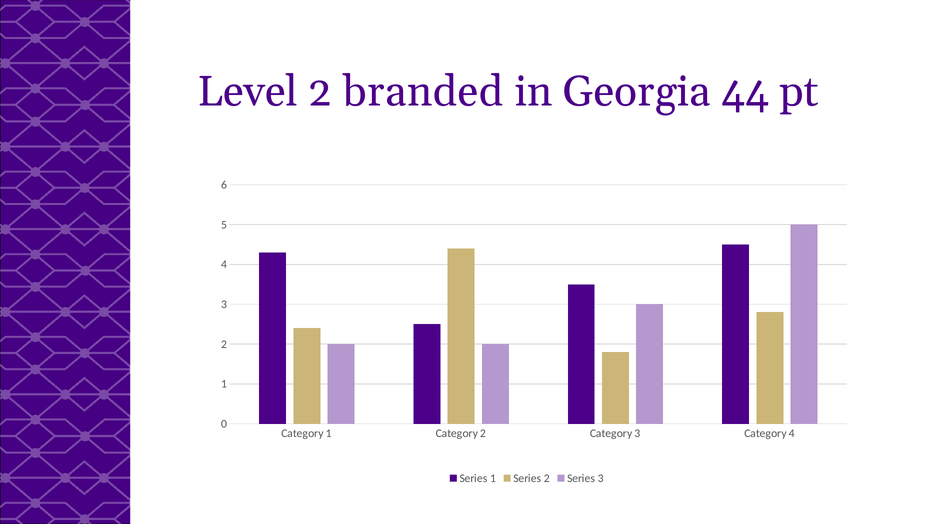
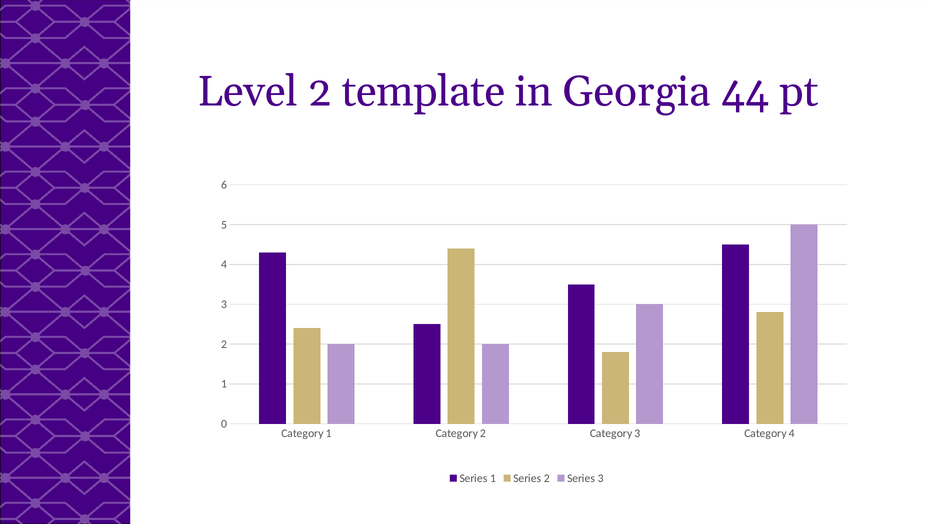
branded: branded -> template
